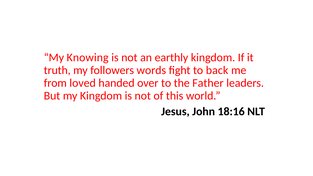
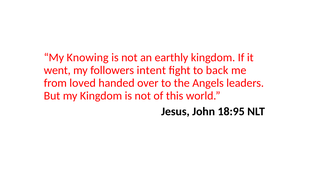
truth: truth -> went
words: words -> intent
Father: Father -> Angels
18:16: 18:16 -> 18:95
